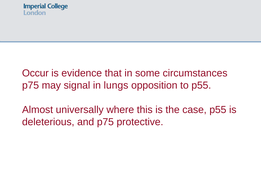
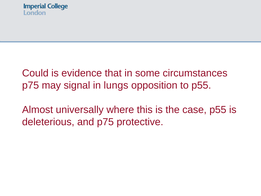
Occur: Occur -> Could
